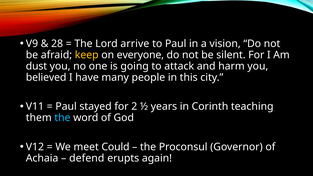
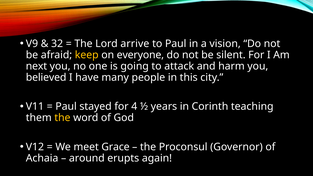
28: 28 -> 32
dust: dust -> next
2: 2 -> 4
the at (62, 118) colour: light blue -> yellow
Could: Could -> Grace
defend: defend -> around
